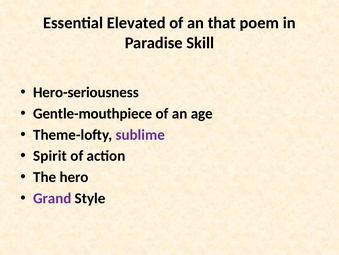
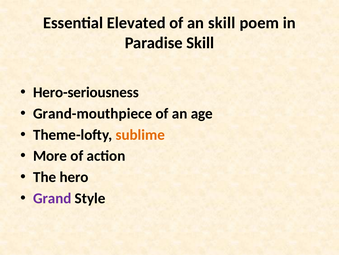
an that: that -> skill
Gentle-mouthpiece: Gentle-mouthpiece -> Grand-mouthpiece
sublime colour: purple -> orange
Spirit: Spirit -> More
